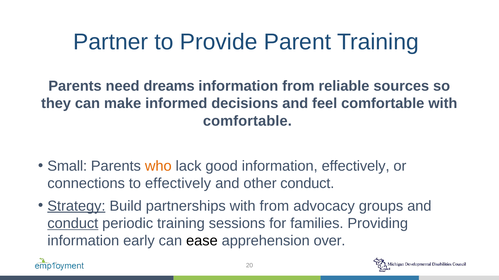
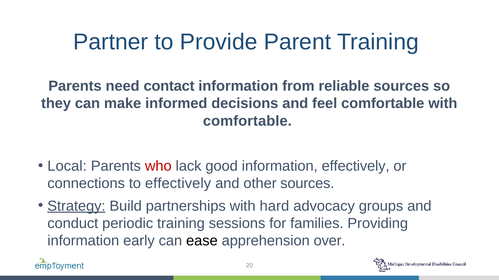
dreams: dreams -> contact
Small: Small -> Local
who colour: orange -> red
other conduct: conduct -> sources
with from: from -> hard
conduct at (73, 224) underline: present -> none
